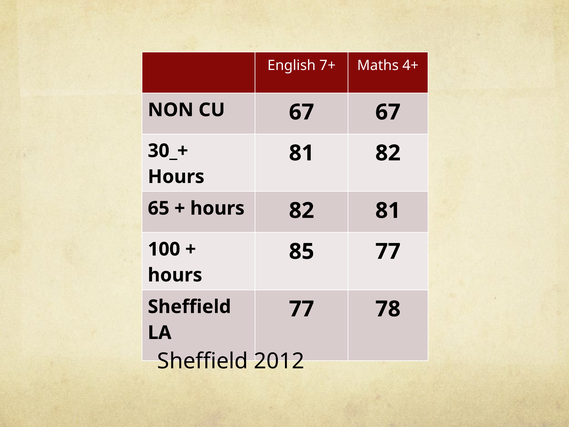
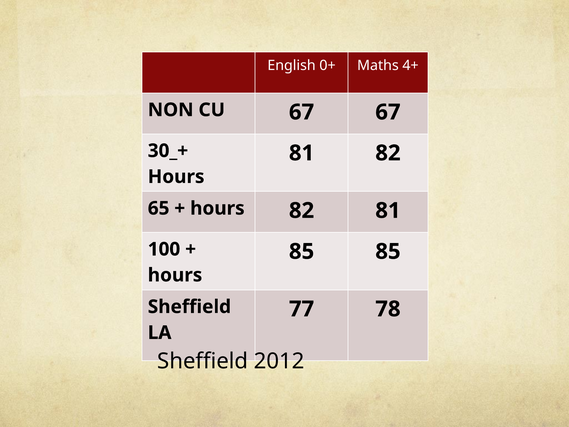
7+: 7+ -> 0+
85 77: 77 -> 85
